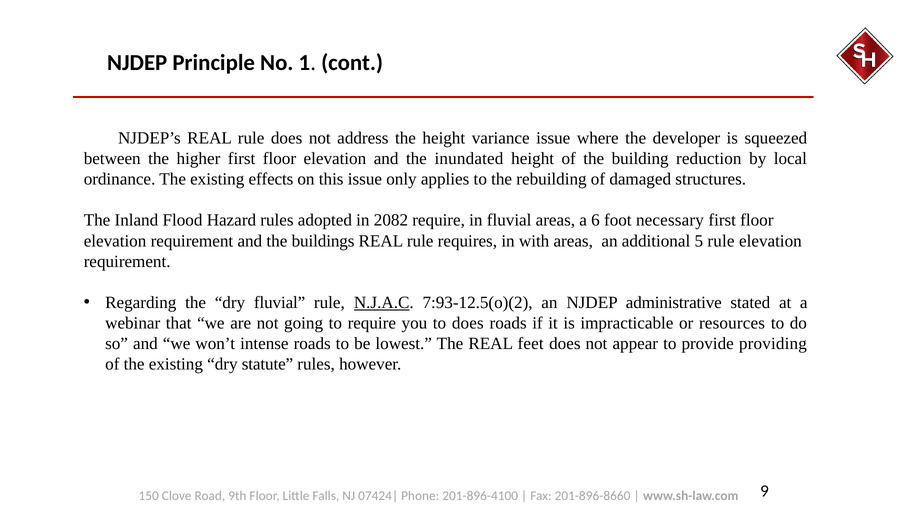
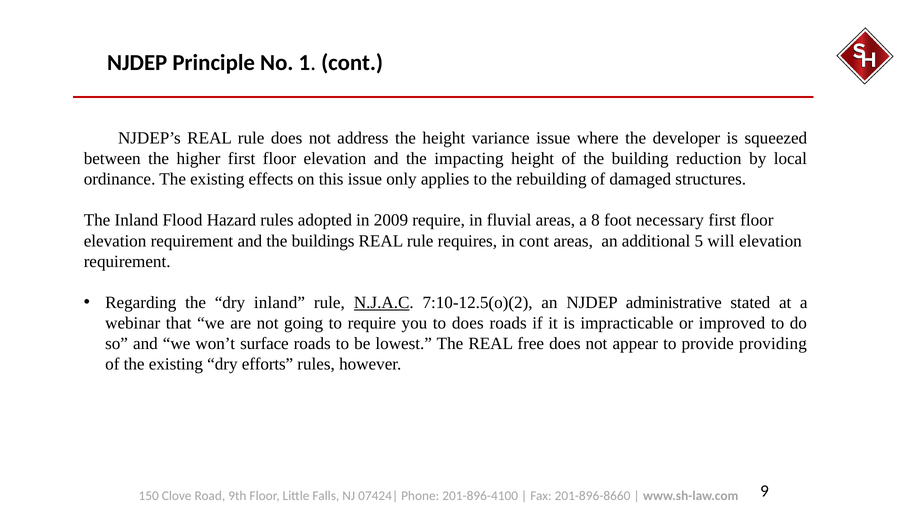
inundated: inundated -> impacting
2082: 2082 -> 2009
6: 6 -> 8
in with: with -> cont
5 rule: rule -> will
dry fluvial: fluvial -> inland
7:93-12.5(o)(2: 7:93-12.5(o)(2 -> 7:10-12.5(o)(2
resources: resources -> improved
intense: intense -> surface
feet: feet -> free
statute: statute -> efforts
